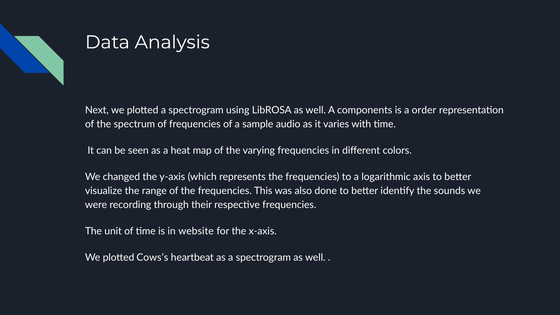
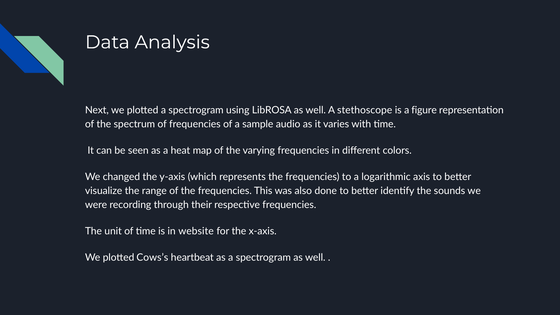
components: components -> stethoscope
order: order -> figure
